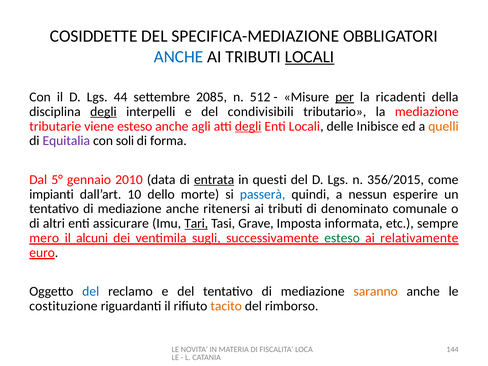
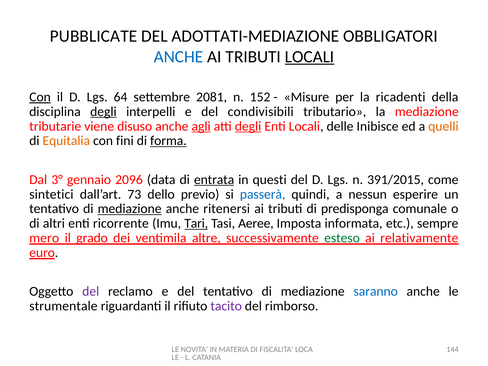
COSIDDETTE: COSIDDETTE -> PUBBLICATE
SPECIFICA-MEDIAZIONE: SPECIFICA-MEDIAZIONE -> ADOTTATI-MEDIAZIONE
Con at (40, 97) underline: none -> present
44: 44 -> 64
2085: 2085 -> 2081
512: 512 -> 152
per underline: present -> none
viene esteso: esteso -> disuso
agli underline: none -> present
Equitalia colour: purple -> orange
soli: soli -> fini
forma underline: none -> present
5°: 5° -> 3°
2010: 2010 -> 2096
356/2015: 356/2015 -> 391/2015
impianti: impianti -> sintetici
10: 10 -> 73
morte: morte -> previo
mediazione at (130, 209) underline: none -> present
denominato: denominato -> predisponga
assicurare: assicurare -> ricorrente
Grave: Grave -> Aeree
alcuni: alcuni -> grado
sugli: sugli -> altre
del at (91, 291) colour: blue -> purple
saranno colour: orange -> blue
costituzione: costituzione -> strumentale
tacito colour: orange -> purple
